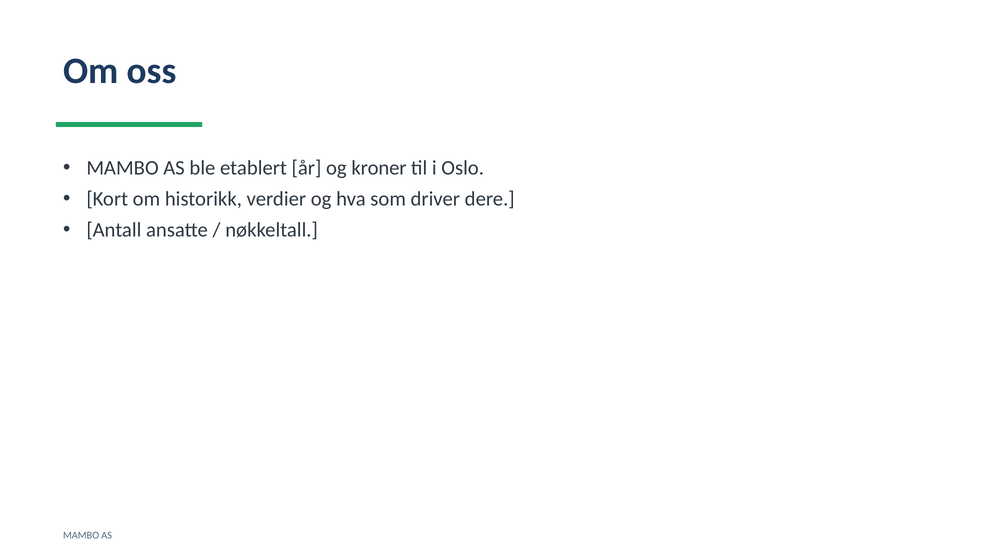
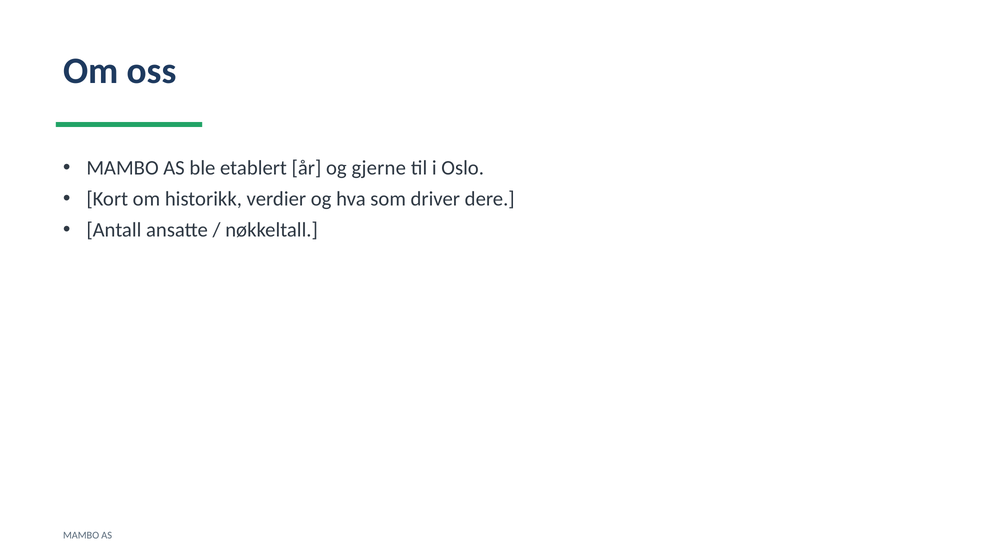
kroner: kroner -> gjerne
